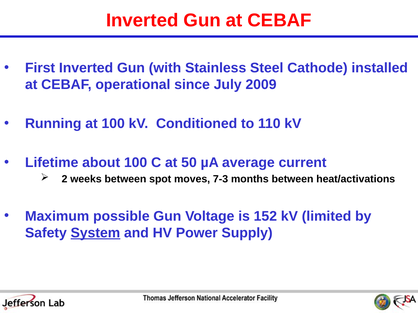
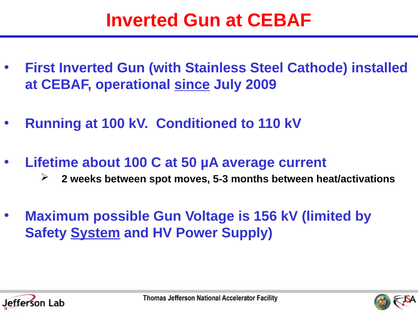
since underline: none -> present
7-3: 7-3 -> 5-3
152: 152 -> 156
